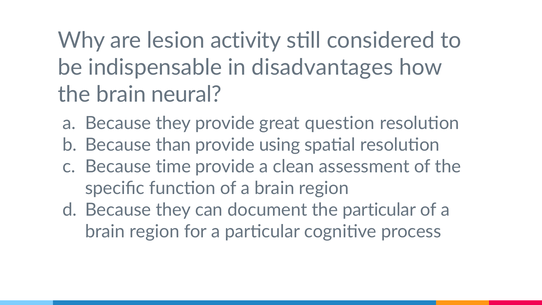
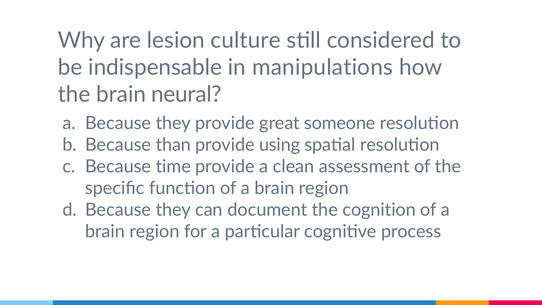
activity: activity -> culture
disadvantages: disadvantages -> manipulations
question: question -> someone
the particular: particular -> cognition
